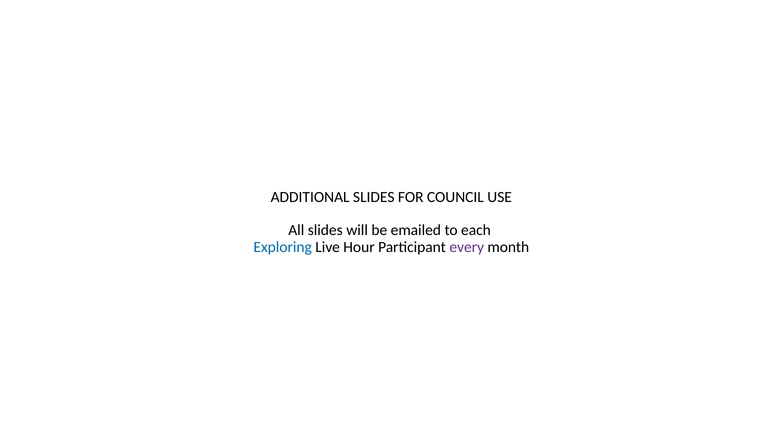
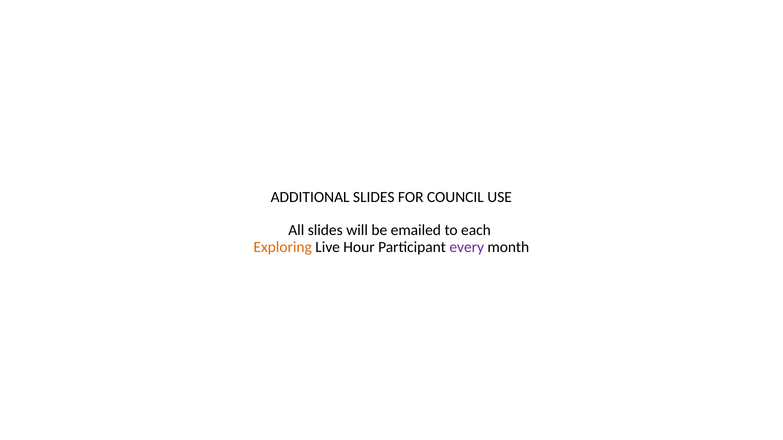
Exploring colour: blue -> orange
